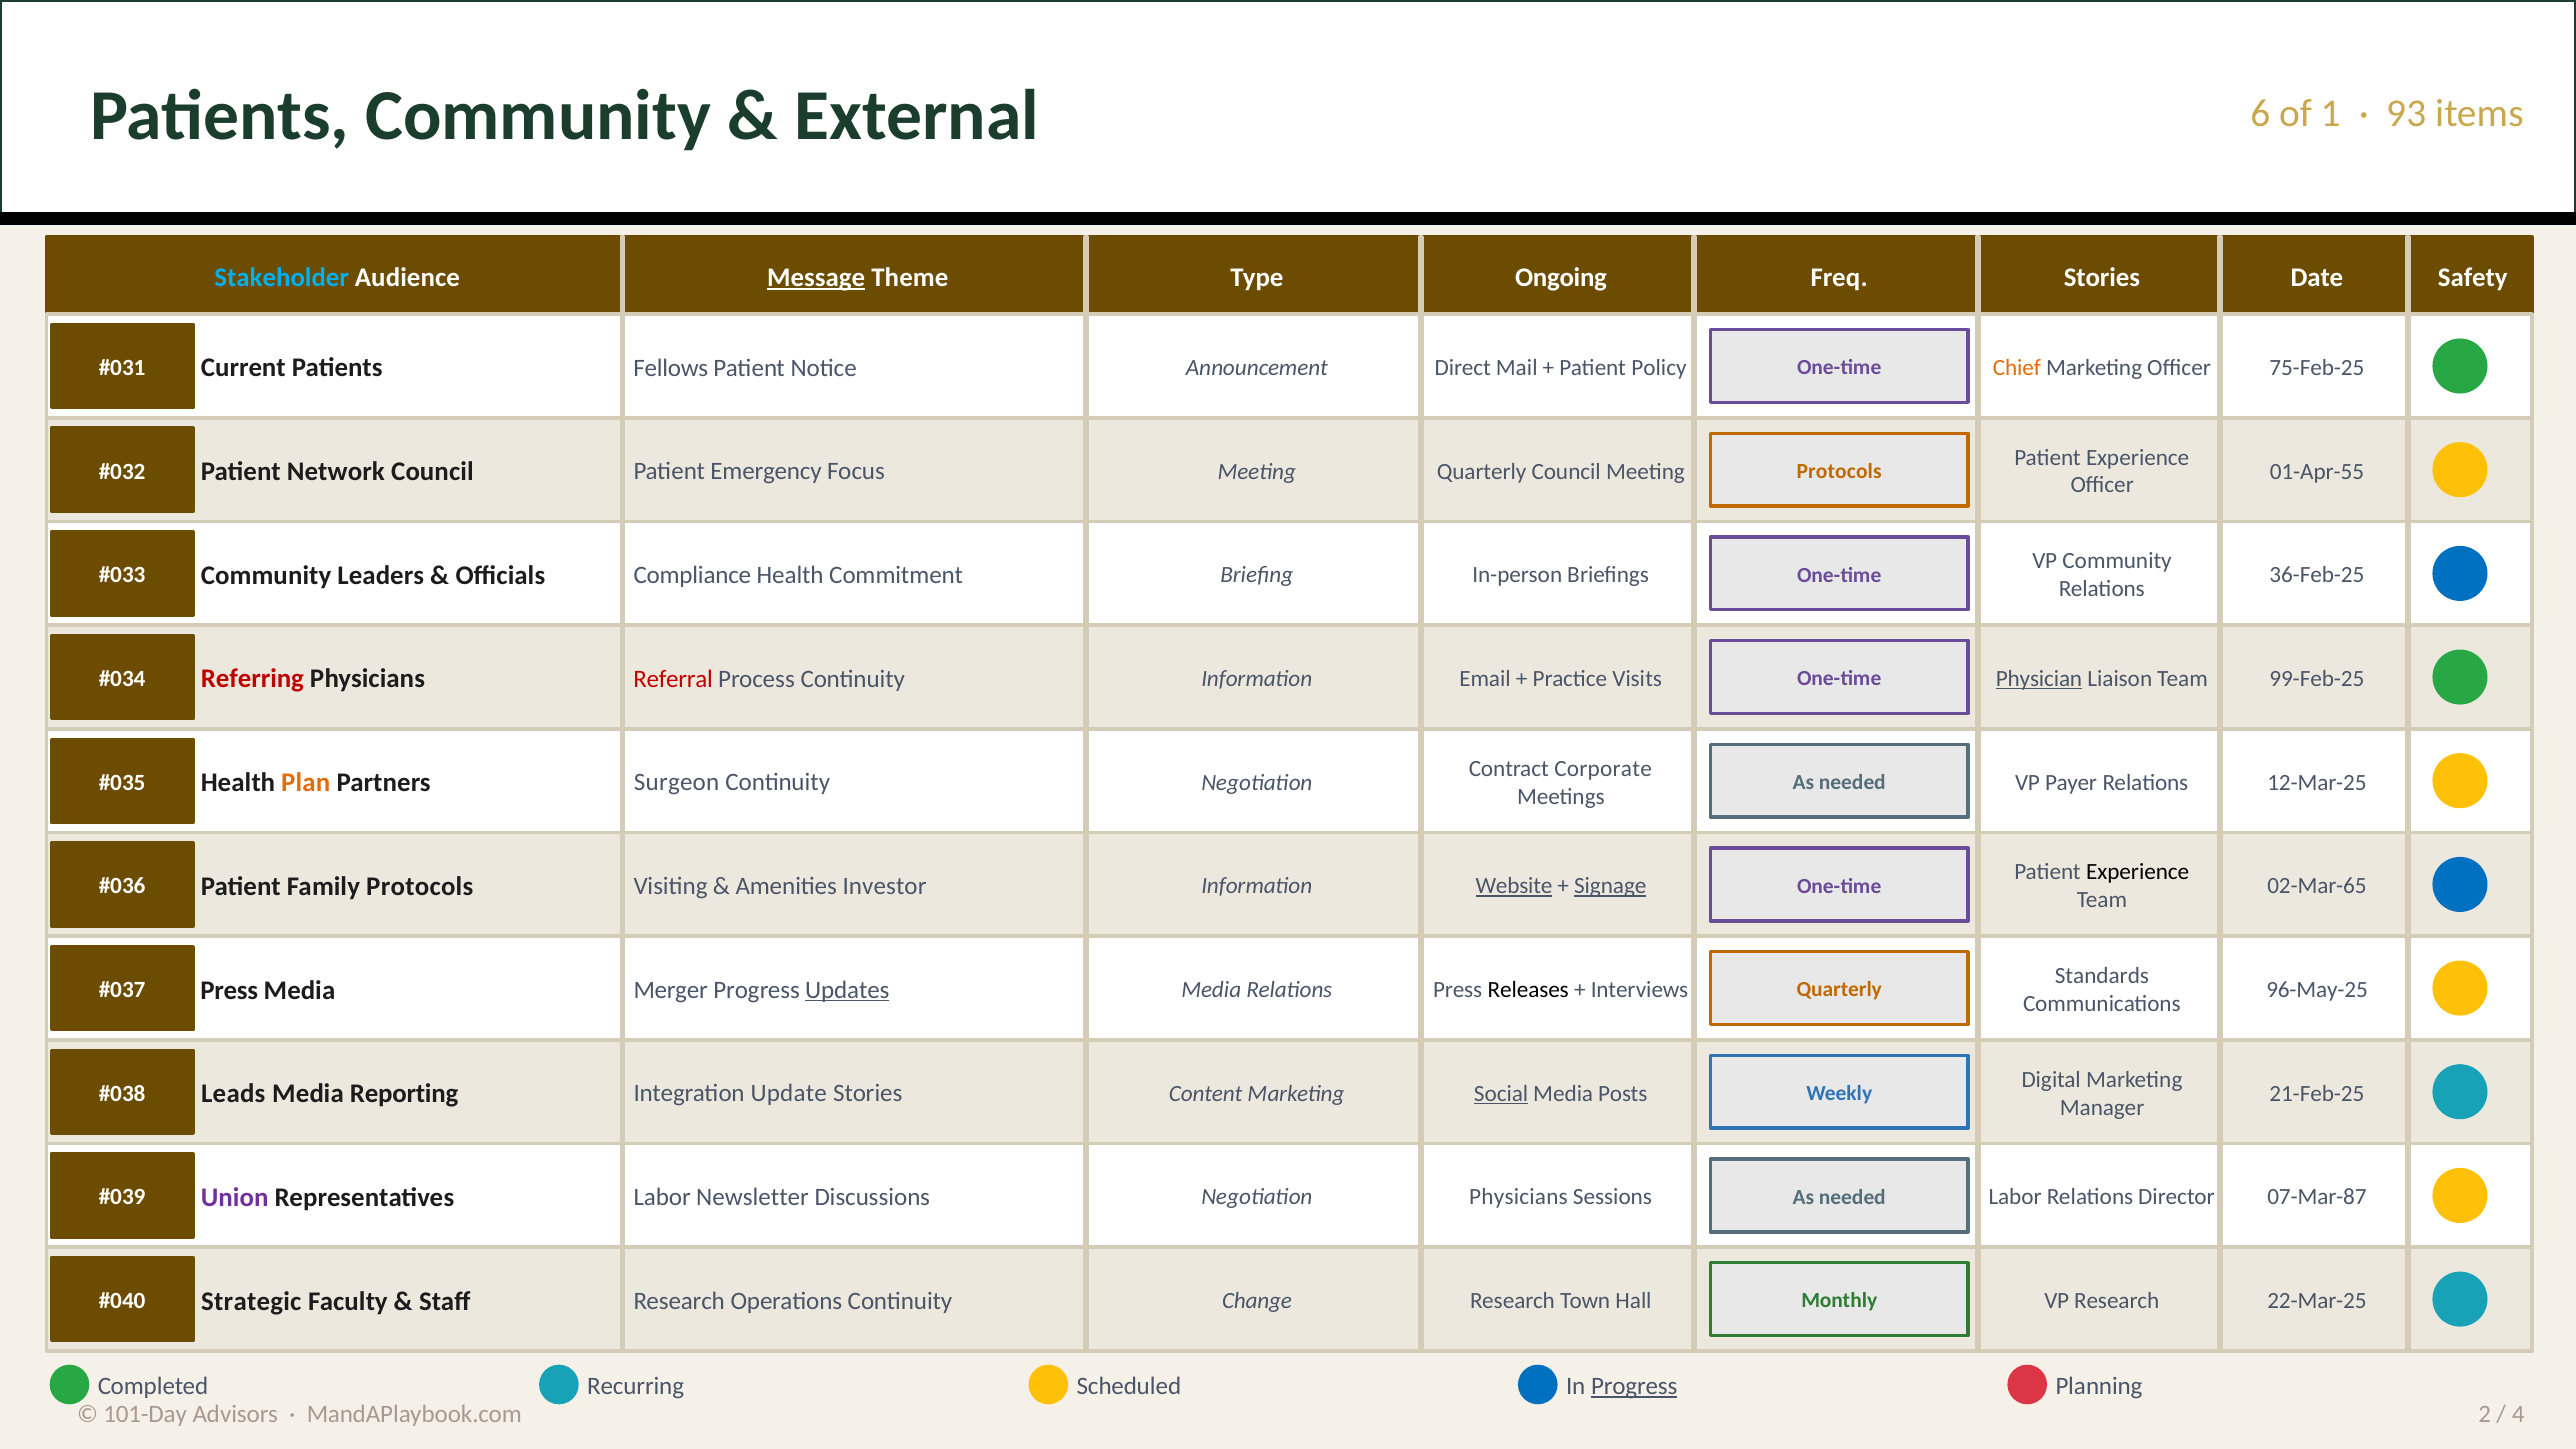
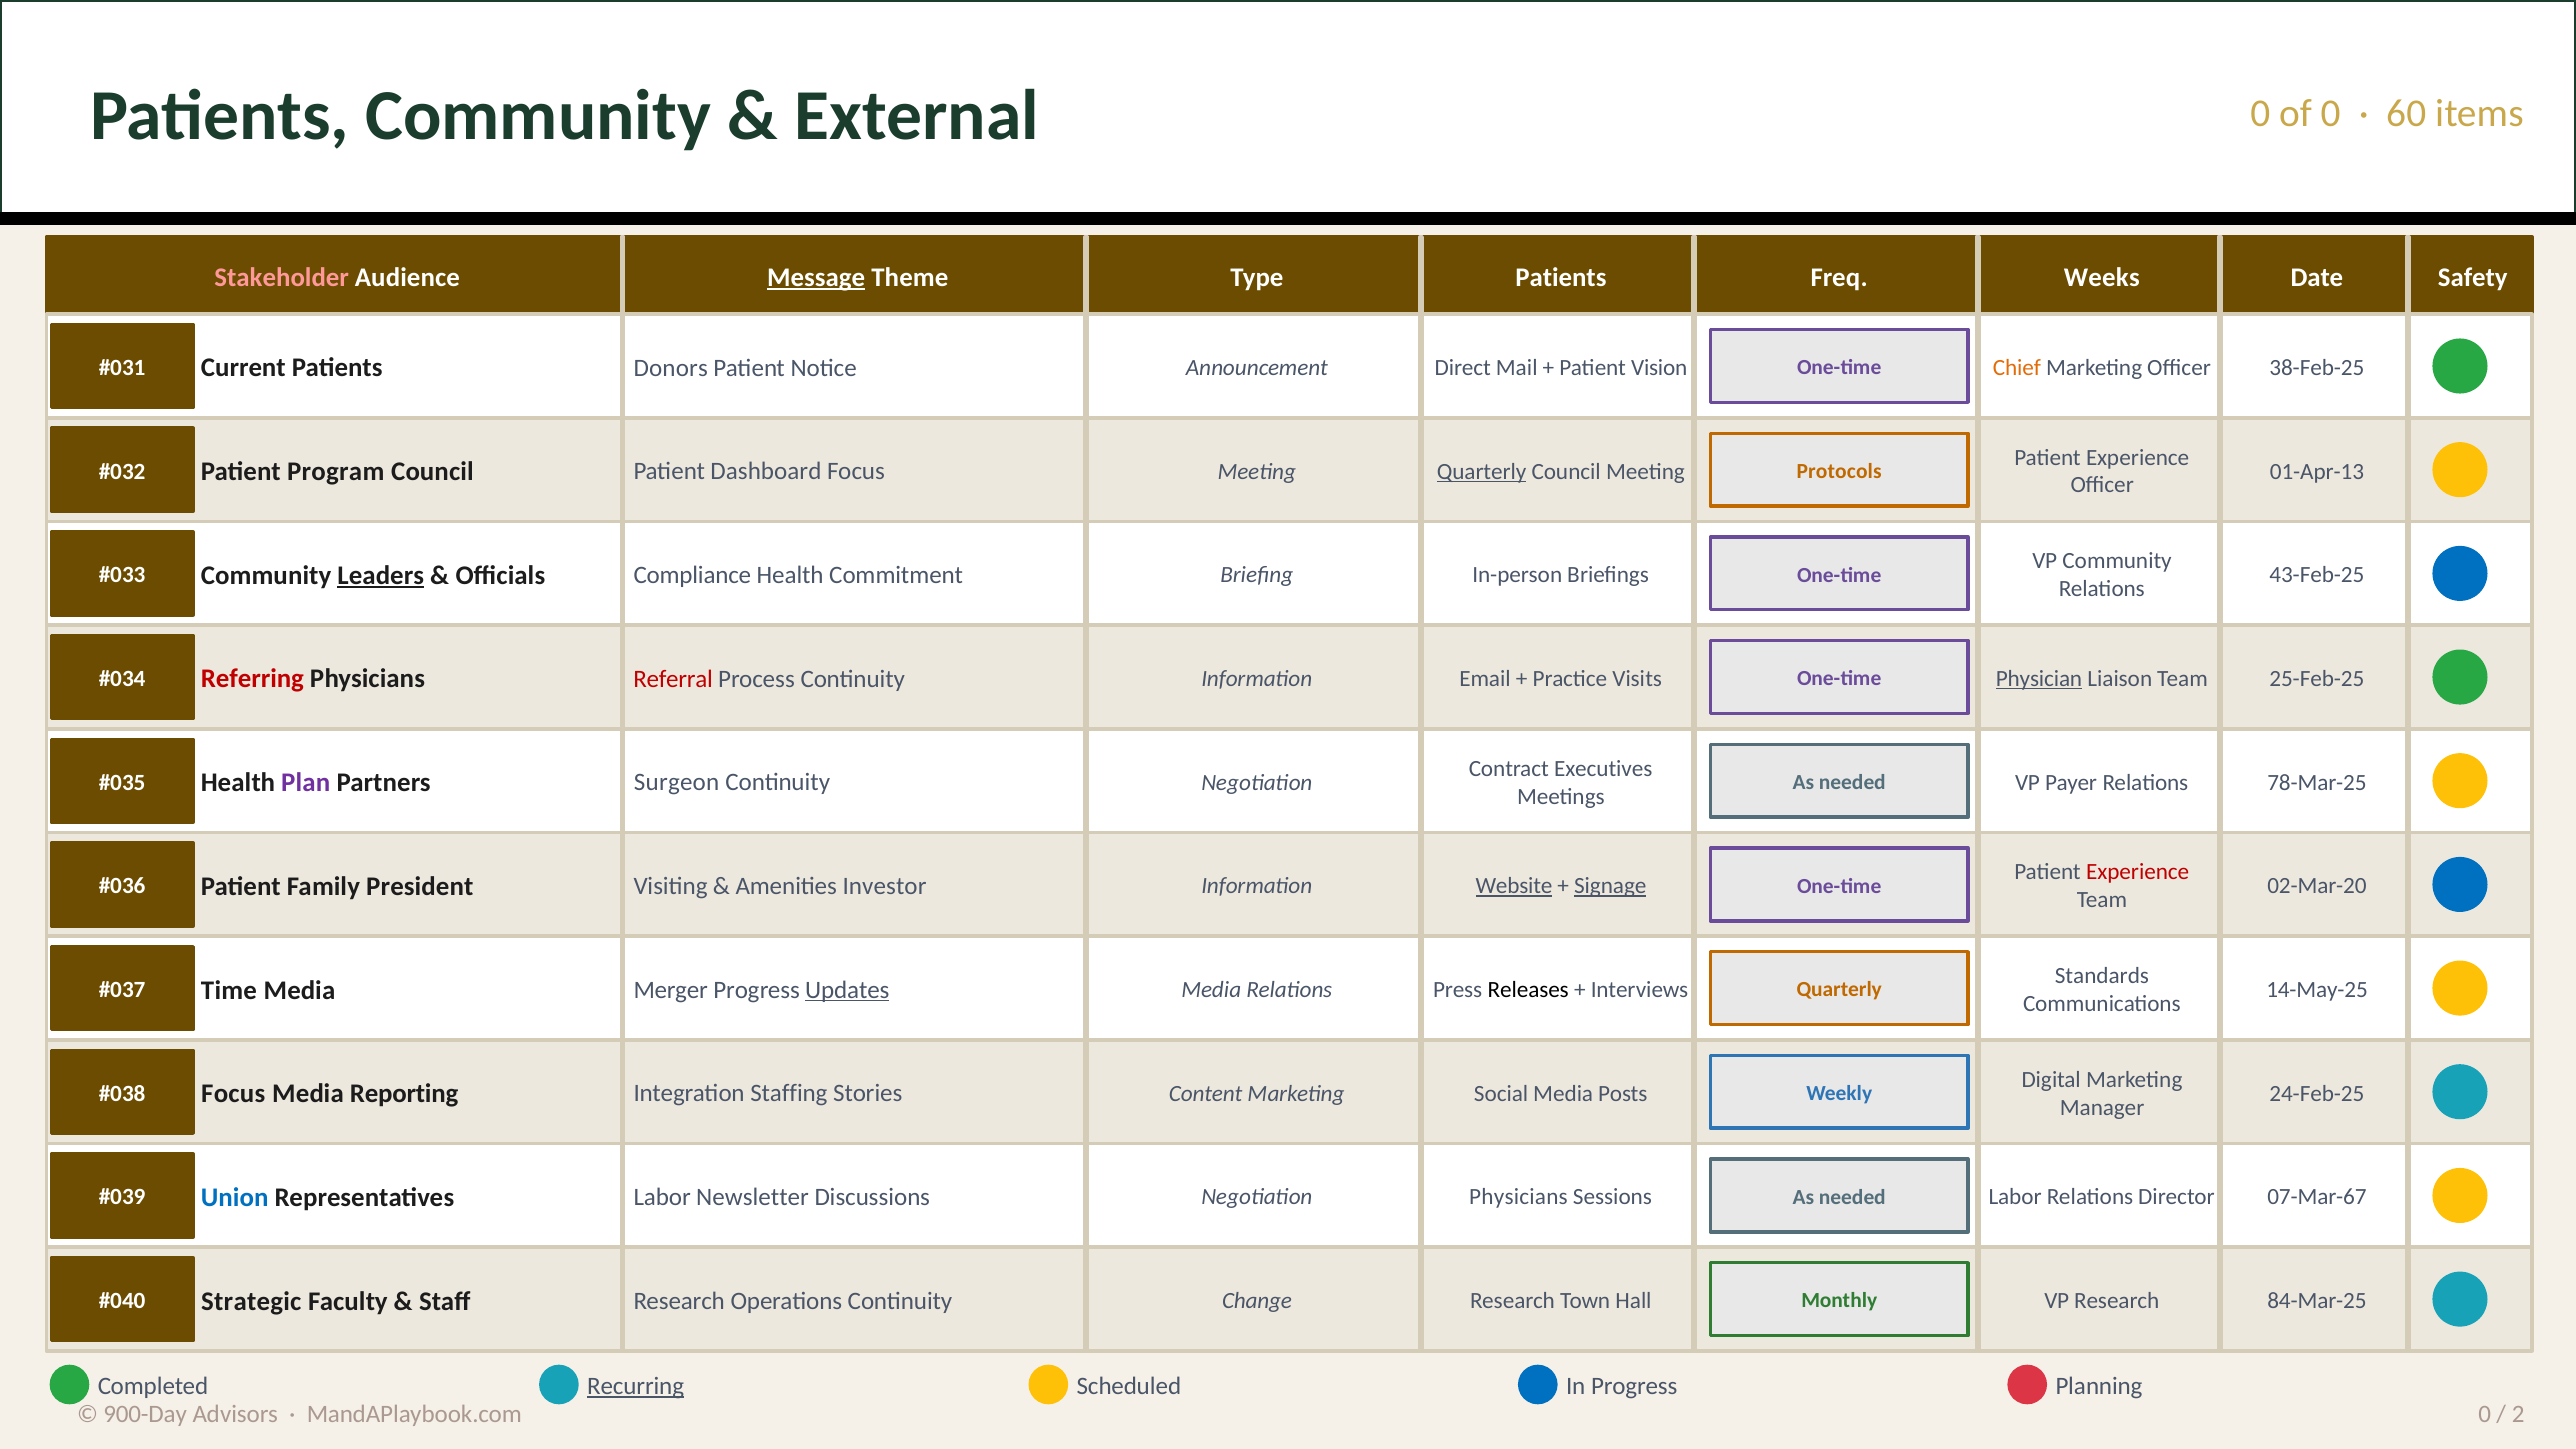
External 6: 6 -> 0
of 1: 1 -> 0
93: 93 -> 60
Stakeholder colour: light blue -> pink
Type Ongoing: Ongoing -> Patients
Freq Stories: Stories -> Weeks
Fellows: Fellows -> Donors
Policy: Policy -> Vision
75-Feb-25: 75-Feb-25 -> 38-Feb-25
Network: Network -> Program
Emergency: Emergency -> Dashboard
Quarterly at (1482, 471) underline: none -> present
01-Apr-55: 01-Apr-55 -> 01-Apr-13
Leaders underline: none -> present
36-Feb-25: 36-Feb-25 -> 43-Feb-25
99-Feb-25: 99-Feb-25 -> 25-Feb-25
Corporate: Corporate -> Executives
Plan colour: orange -> purple
12-Mar-25: 12-Mar-25 -> 78-Mar-25
Experience at (2138, 872) colour: black -> red
Family Protocols: Protocols -> President
02-Mar-65: 02-Mar-65 -> 02-Mar-20
Press at (229, 990): Press -> Time
96-May-25: 96-May-25 -> 14-May-25
Leads at (233, 1094): Leads -> Focus
Update: Update -> Staffing
Social underline: present -> none
21-Feb-25: 21-Feb-25 -> 24-Feb-25
Union colour: purple -> blue
07-Mar-87: 07-Mar-87 -> 07-Mar-67
22-Mar-25: 22-Mar-25 -> 84-Mar-25
Recurring underline: none -> present
Progress at (1634, 1386) underline: present -> none
101-Day: 101-Day -> 900-Day
MandAPlaybook.com 2: 2 -> 0
4: 4 -> 2
